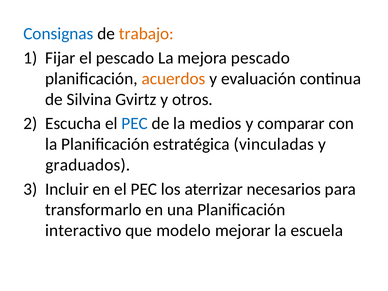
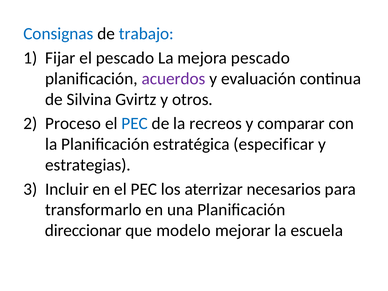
trabajo colour: orange -> blue
acuerdos colour: orange -> purple
Escucha: Escucha -> Proceso
medios: medios -> recreos
vinculadas: vinculadas -> especificar
graduados: graduados -> estrategias
interactivo: interactivo -> direccionar
